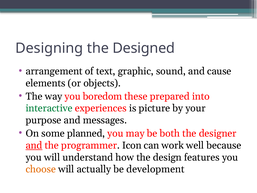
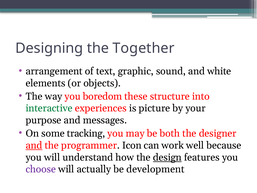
Designed: Designed -> Together
cause: cause -> white
prepared: prepared -> structure
planned: planned -> tracking
design underline: none -> present
choose colour: orange -> purple
